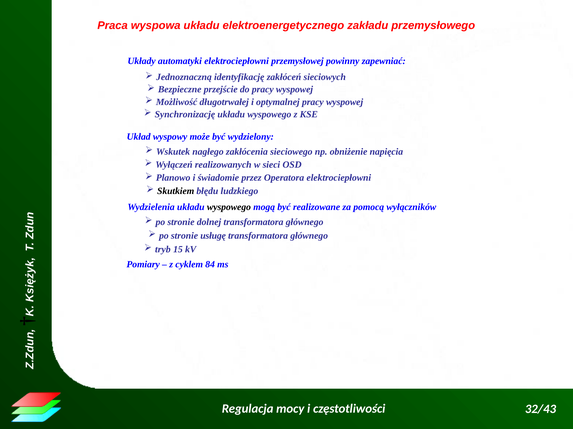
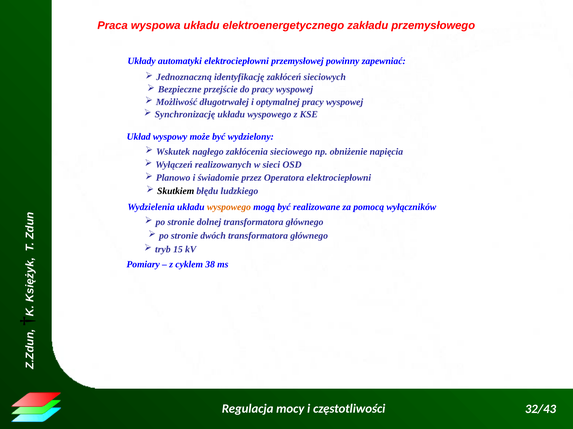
wyspowego at (229, 207) colour: black -> orange
usługę: usługę -> dwóch
84: 84 -> 38
